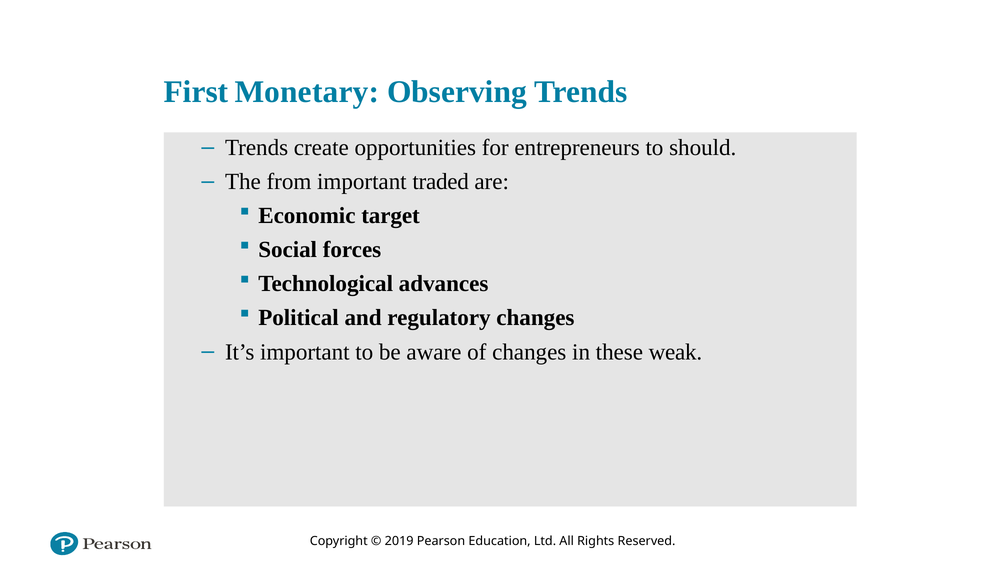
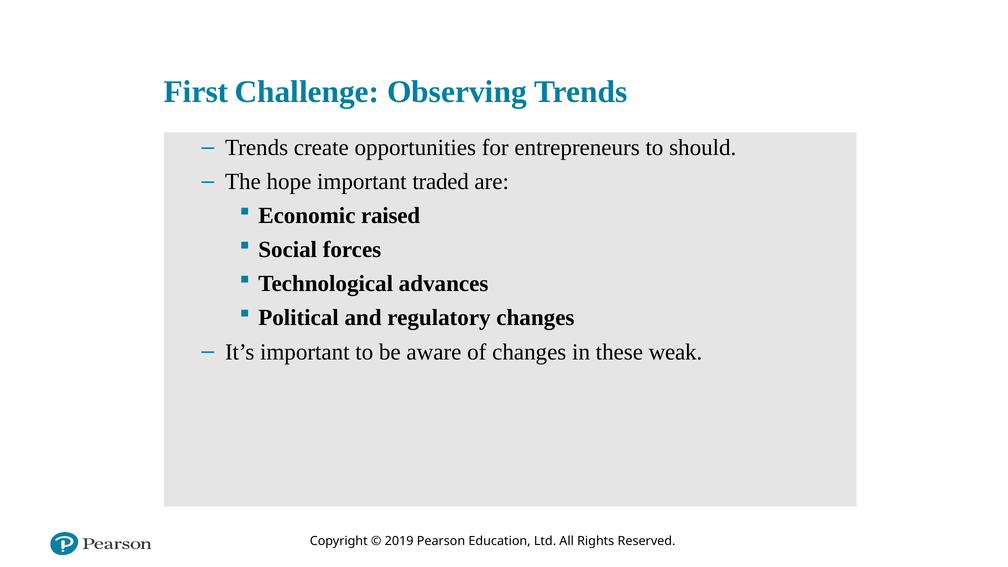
Monetary: Monetary -> Challenge
from: from -> hope
target: target -> raised
